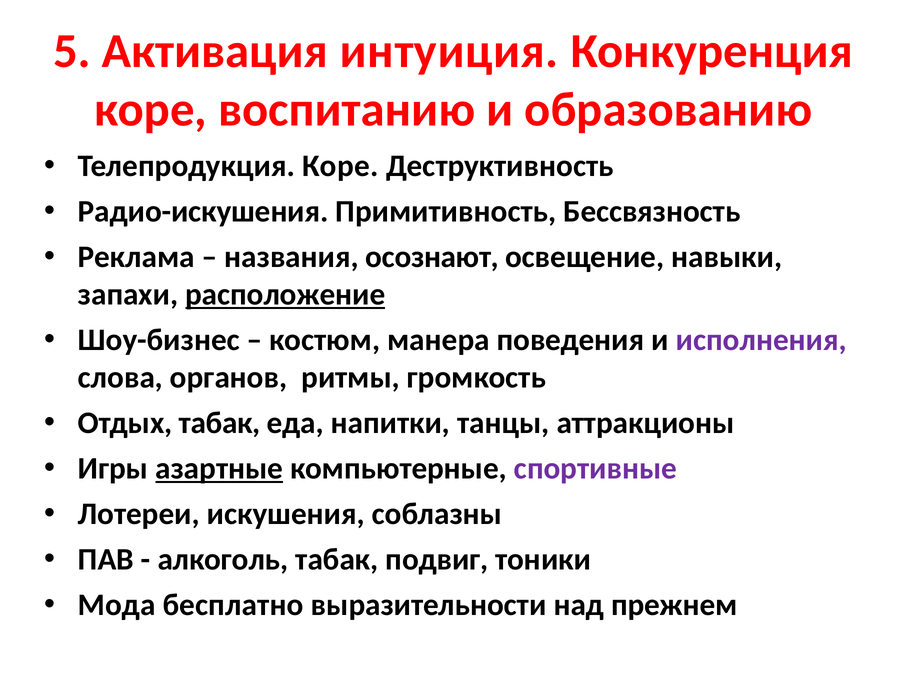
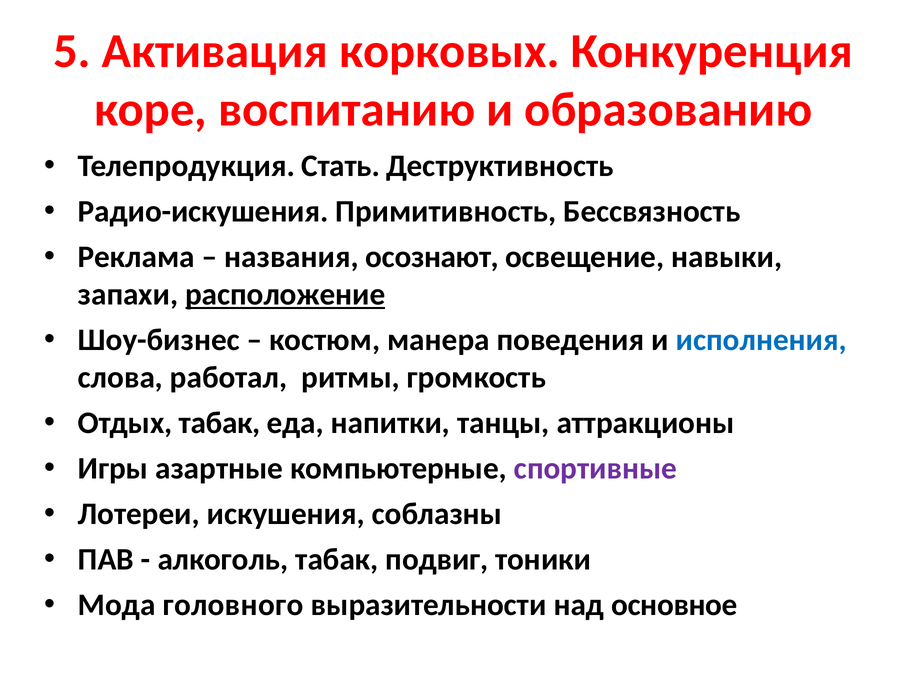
интуиция: интуиция -> корковых
Телепродукция Коре: Коре -> Стать
исполнения colour: purple -> blue
органов: органов -> работал
азартные underline: present -> none
бесплатно: бесплатно -> головного
прежнем: прежнем -> основное
